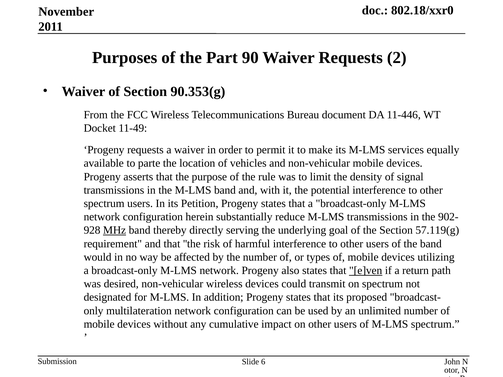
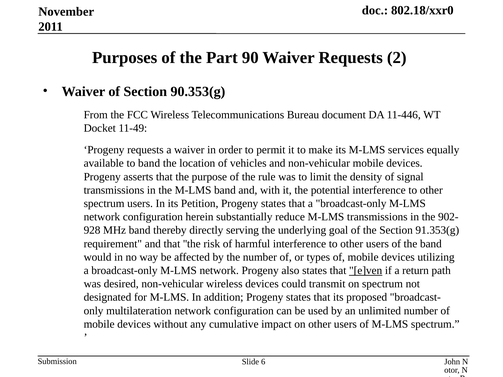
to parte: parte -> band
MHz underline: present -> none
57.119(g: 57.119(g -> 91.353(g
